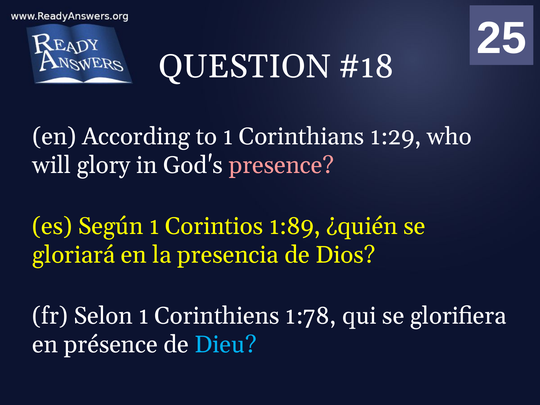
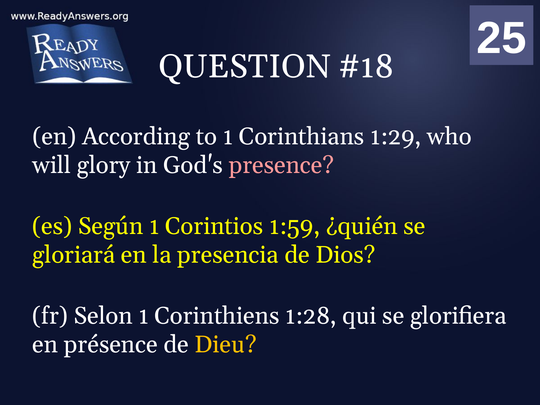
1:89: 1:89 -> 1:59
1:78: 1:78 -> 1:28
Dieu colour: light blue -> yellow
